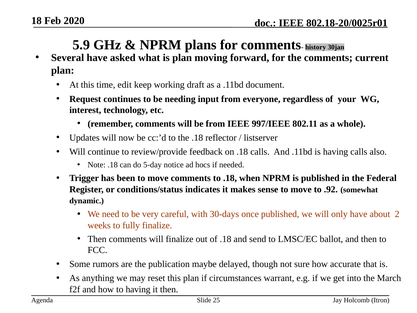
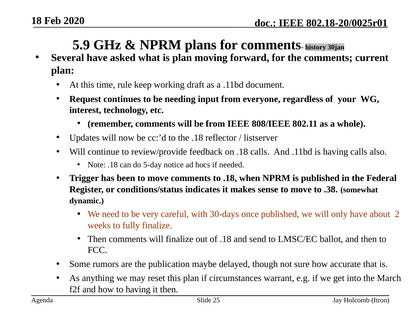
edit: edit -> rule
997/IEEE: 997/IEEE -> 808/IEEE
.92: .92 -> .38
